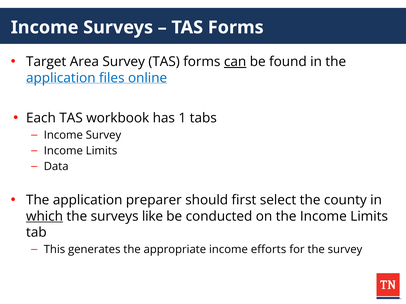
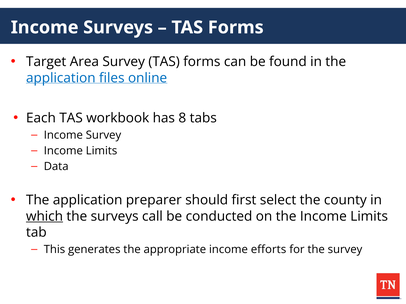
can underline: present -> none
1: 1 -> 8
like: like -> call
